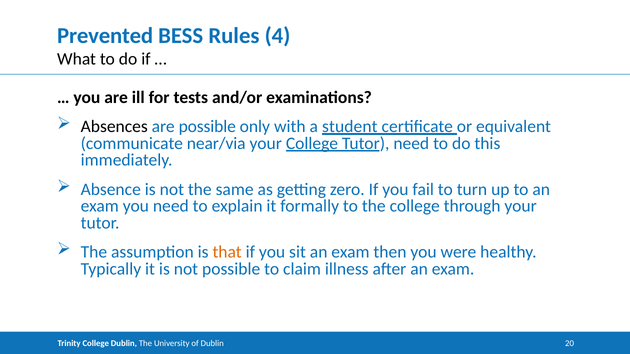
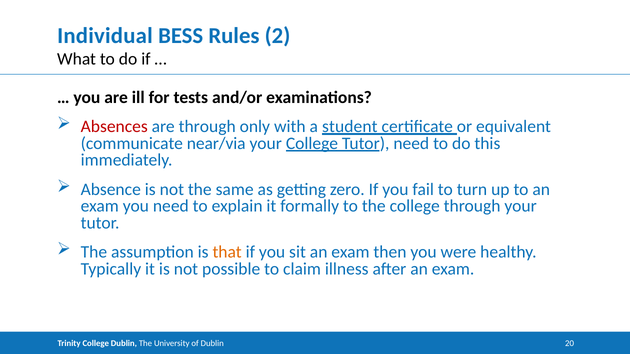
Prevented: Prevented -> Individual
4: 4 -> 2
Absences colour: black -> red
are possible: possible -> through
